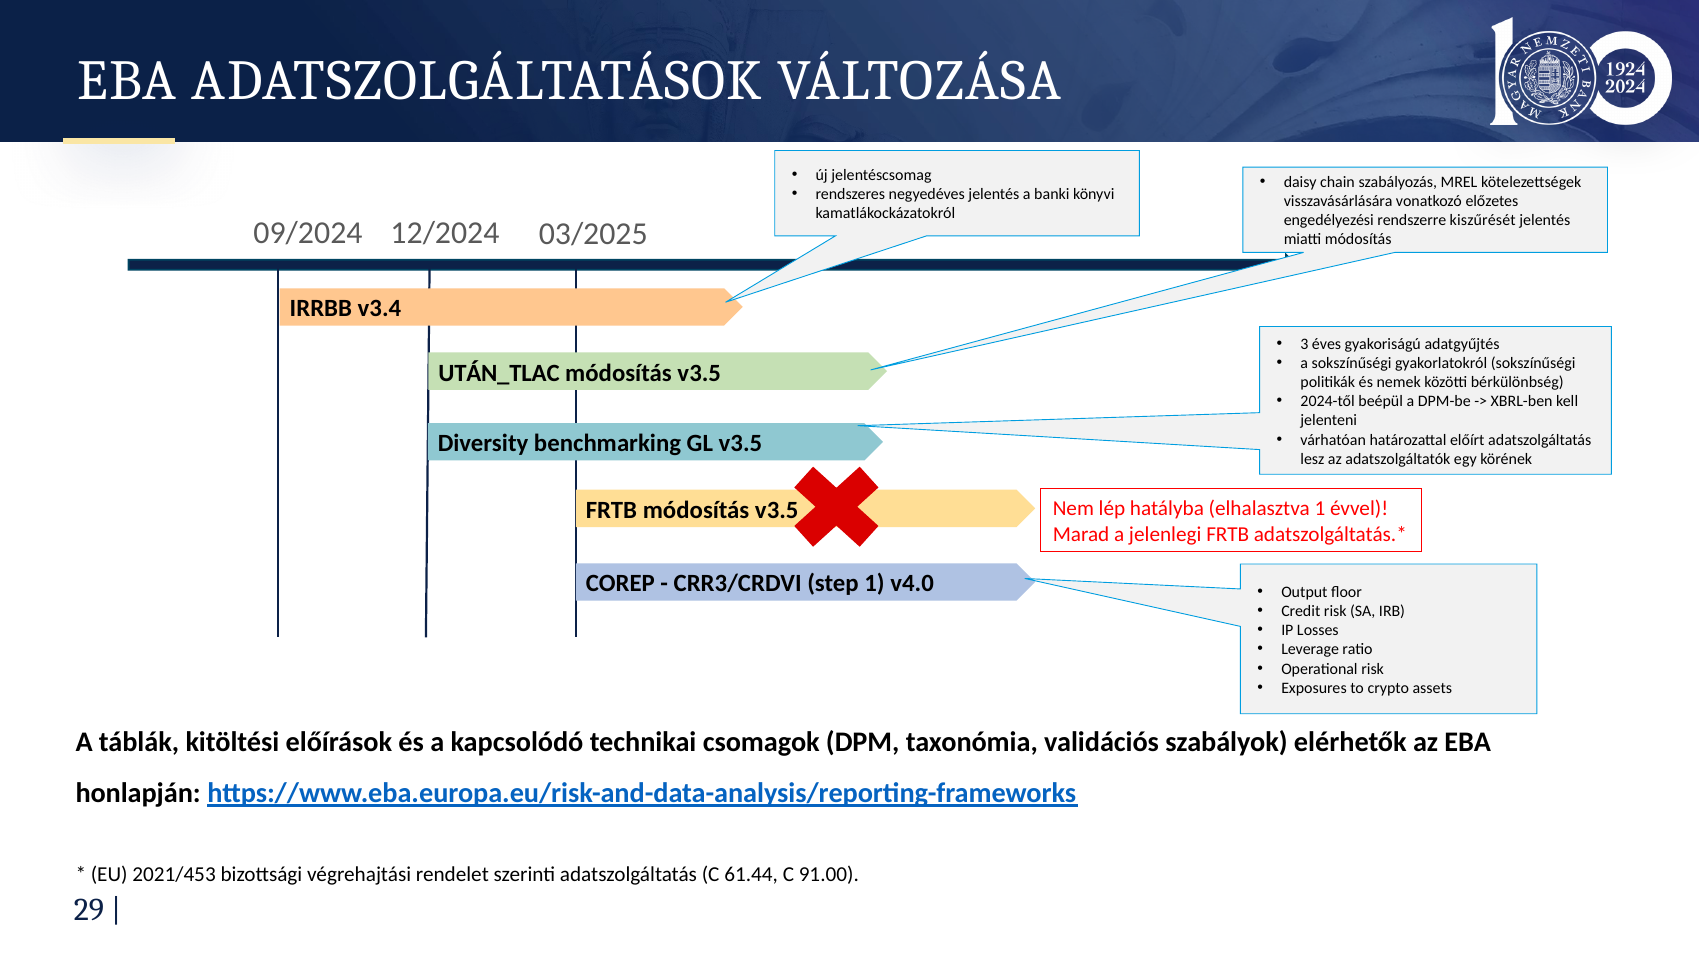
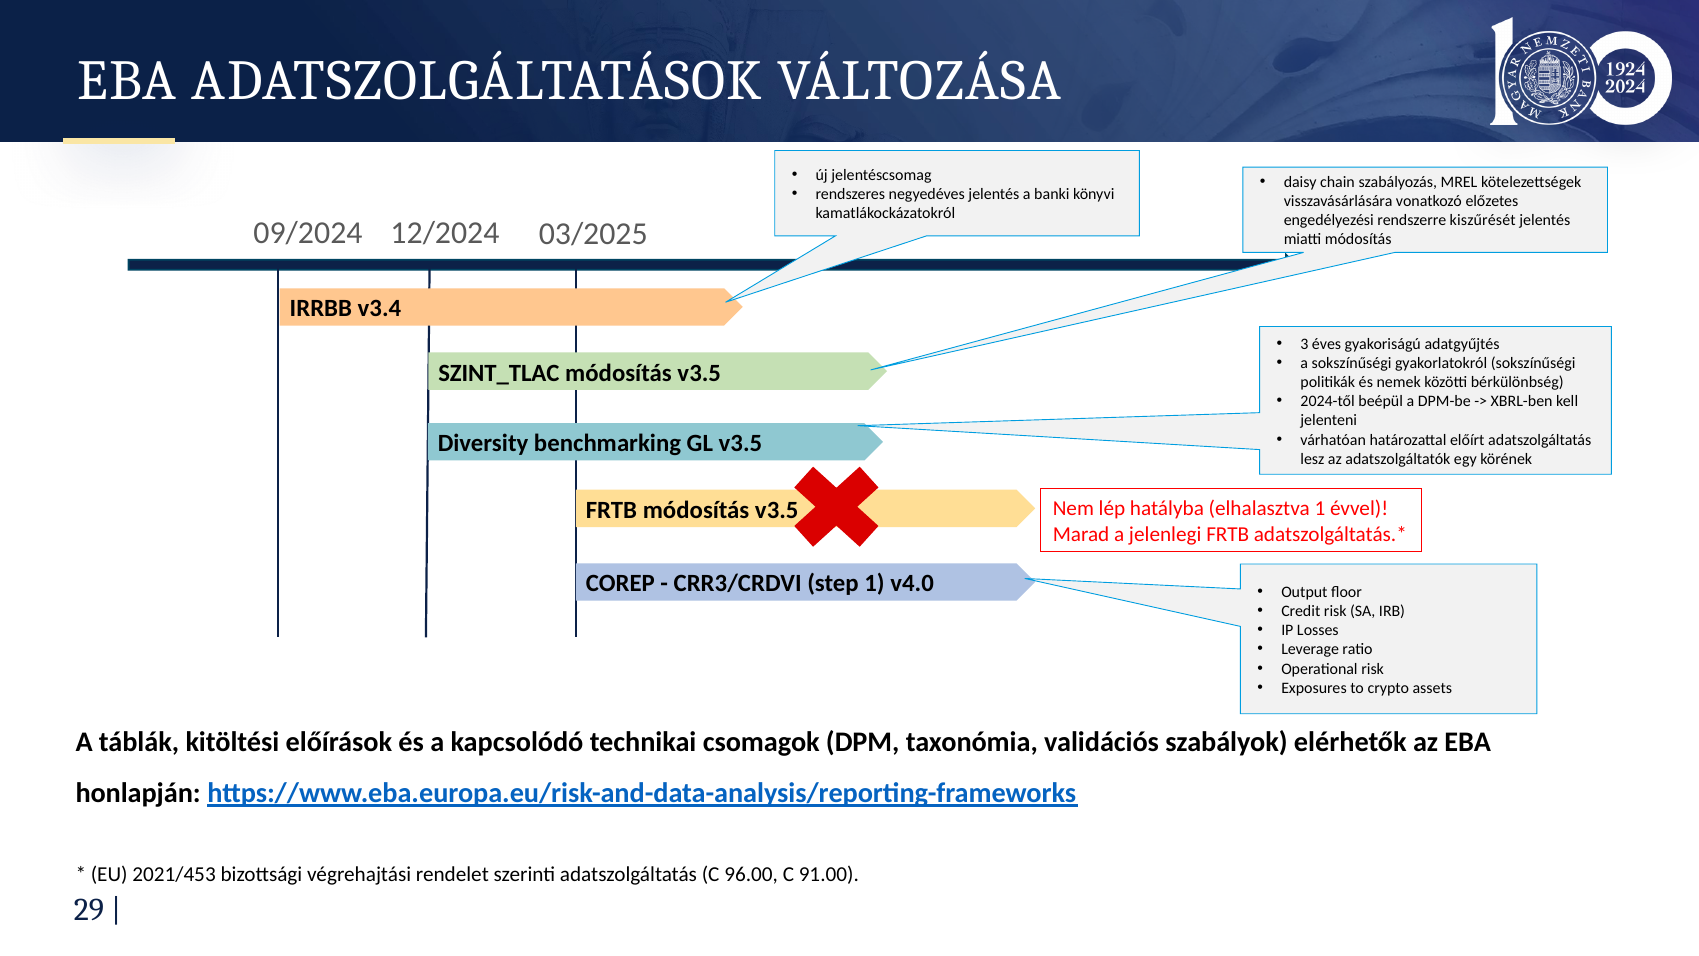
UTÁN_TLAC: UTÁN_TLAC -> SZINT_TLAC
61.44: 61.44 -> 96.00
